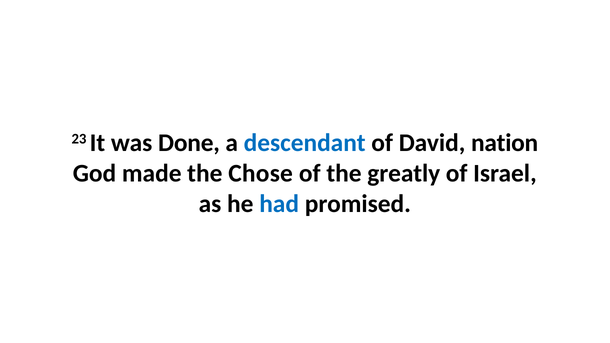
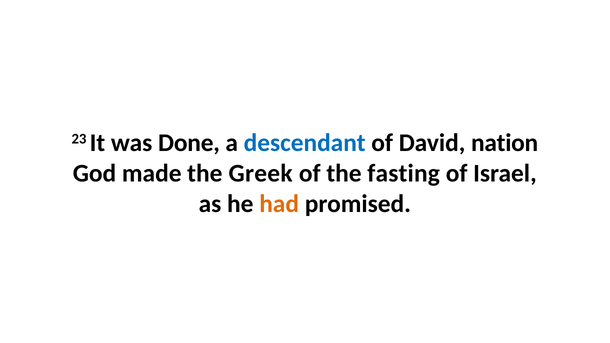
Chose: Chose -> Greek
greatly: greatly -> fasting
had colour: blue -> orange
